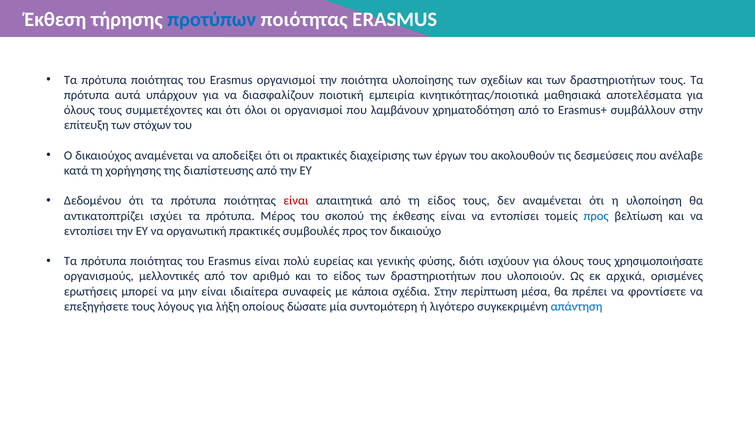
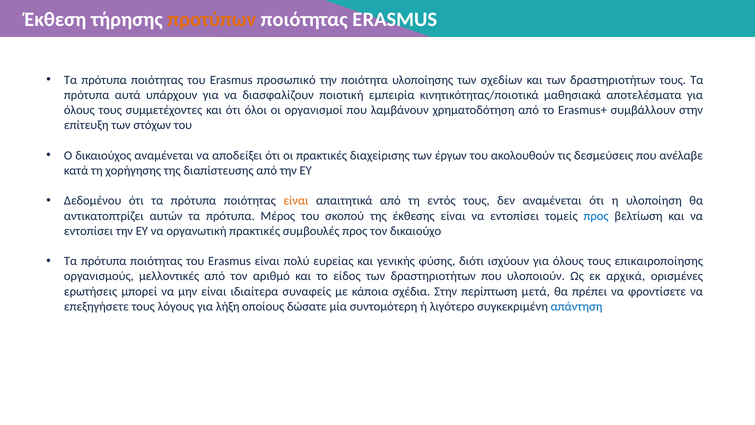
προτύπων colour: blue -> orange
Erasmus οργανισμοί: οργανισμοί -> προσωπικό
είναι at (296, 201) colour: red -> orange
τη είδος: είδος -> εντός
ισχύει: ισχύει -> αυτών
χρησιμοποιήσατε: χρησιμοποιήσατε -> επικαιροποίησης
μέσα: μέσα -> μετά
